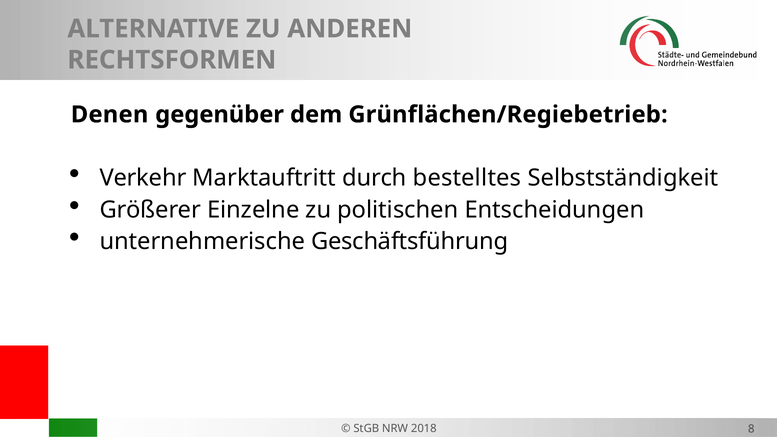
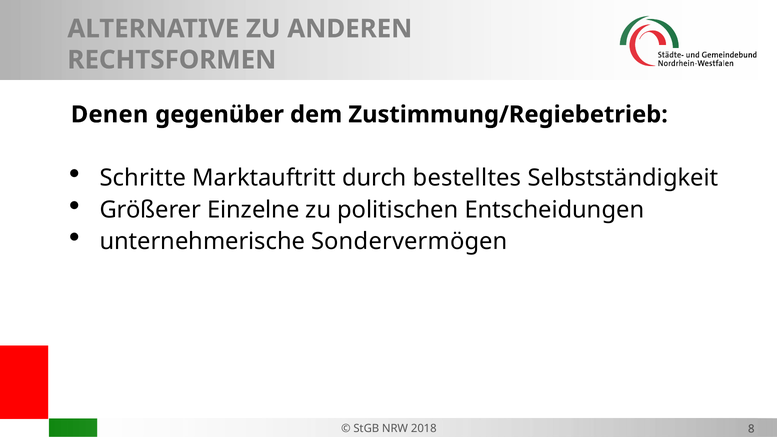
Grünflächen/Regiebetrieb: Grünflächen/Regiebetrieb -> Zustimmung/Regiebetrieb
Verkehr: Verkehr -> Schritte
Geschäftsführung: Geschäftsführung -> Sondervermögen
